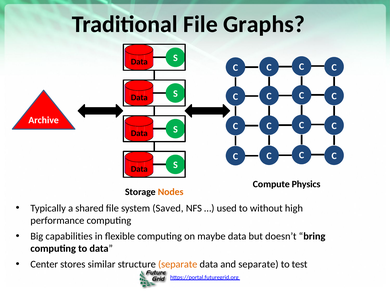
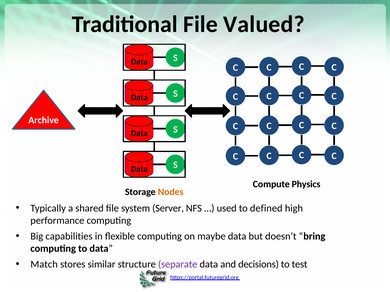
Graphs: Graphs -> Valued
Saved: Saved -> Server
without: without -> defined
Center: Center -> Match
separate at (178, 265) colour: orange -> purple
and separate: separate -> decisions
